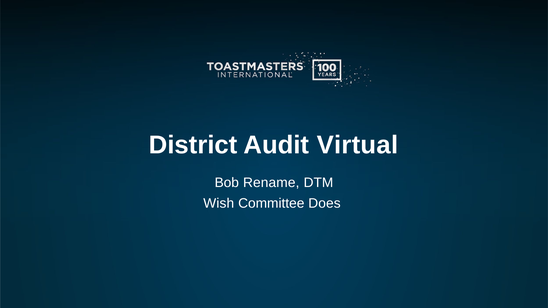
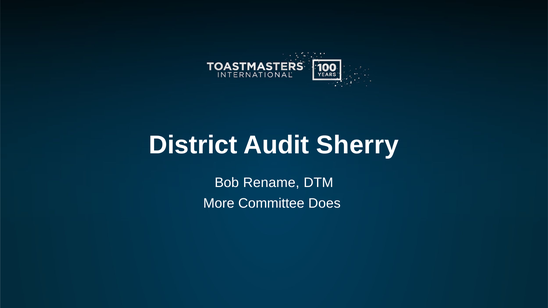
Virtual: Virtual -> Sherry
Wish: Wish -> More
